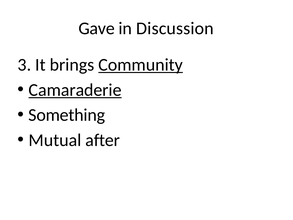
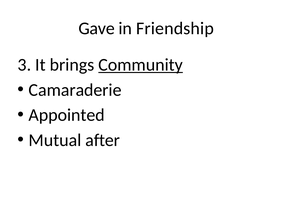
Discussion: Discussion -> Friendship
Camaraderie underline: present -> none
Something: Something -> Appointed
